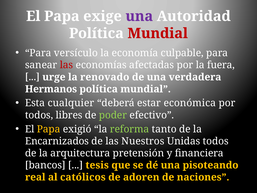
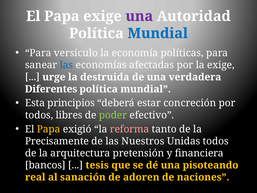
Mundial at (158, 33) colour: red -> blue
culpable: culpable -> políticas
las at (66, 65) colour: red -> blue
la fuera: fuera -> exige
renovado: renovado -> destruida
Hermanos: Hermanos -> Diferentes
cualquier: cualquier -> principios
económica: económica -> concreción
reforma colour: light green -> pink
Encarnizados: Encarnizados -> Precisamente
católicos: católicos -> sanación
